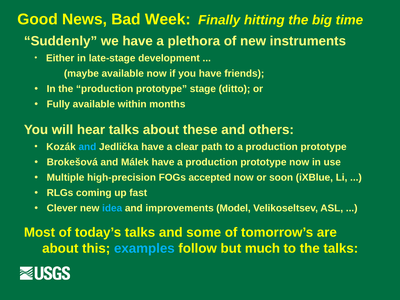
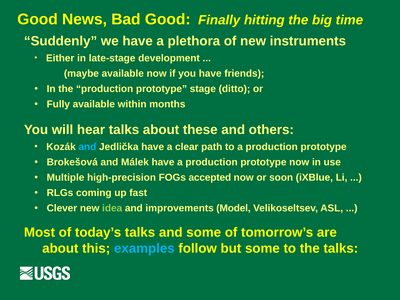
Bad Week: Week -> Good
idea colour: light blue -> light green
but much: much -> some
